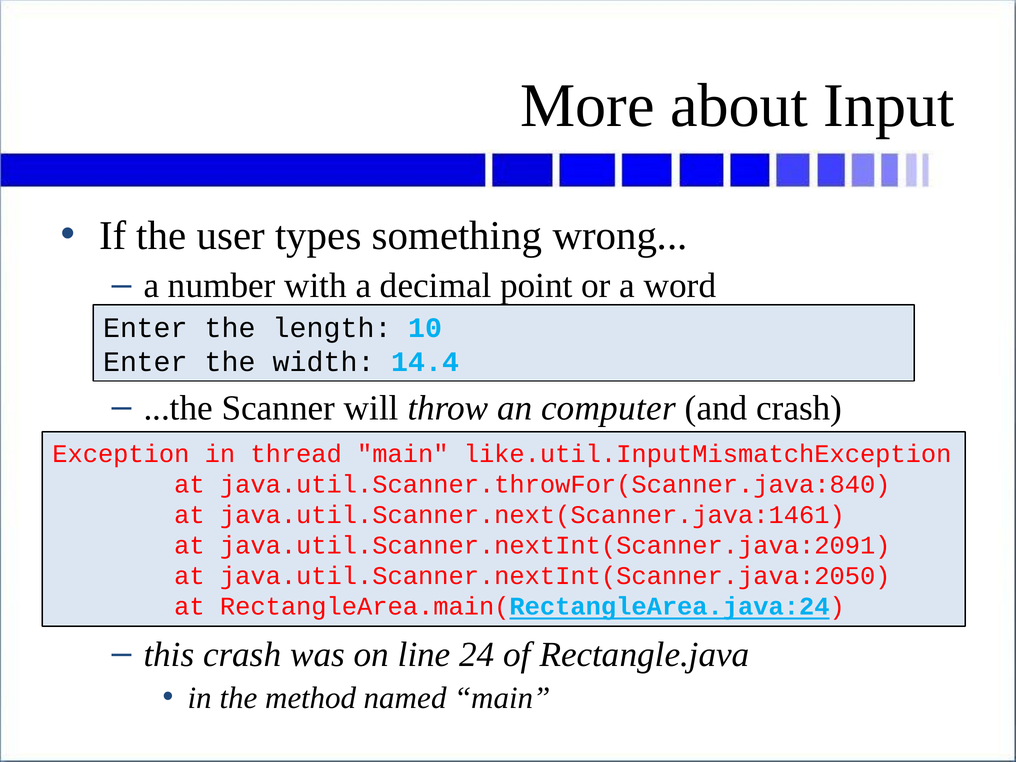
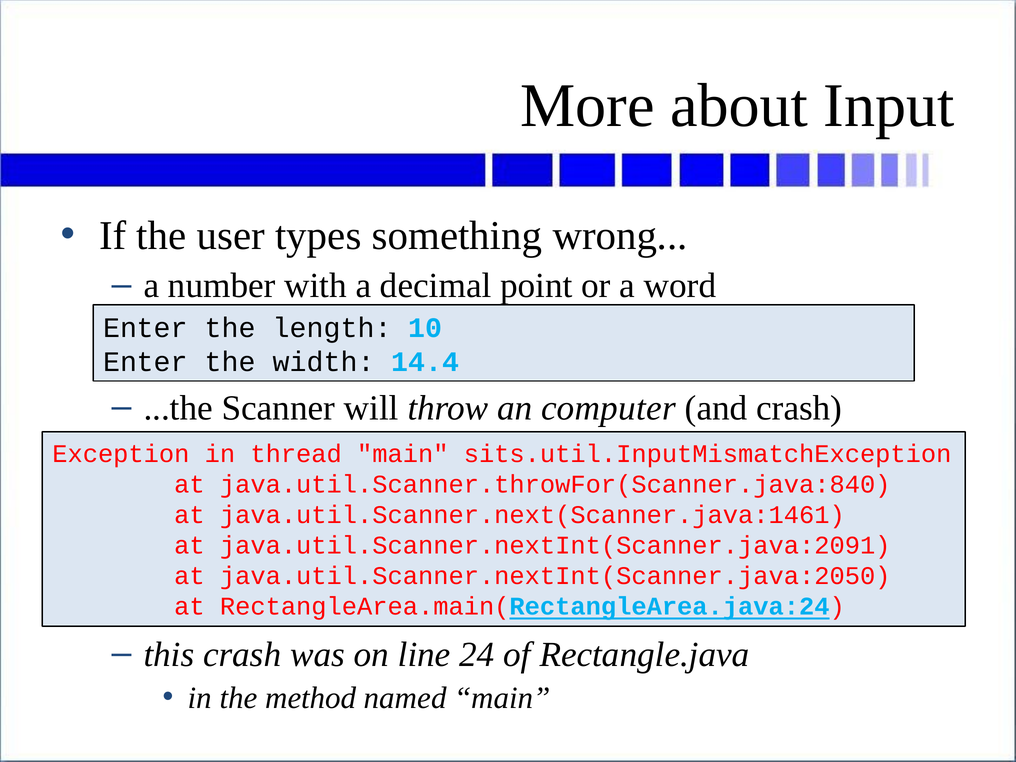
like.util.InputMismatchException: like.util.InputMismatchException -> sits.util.InputMismatchException
